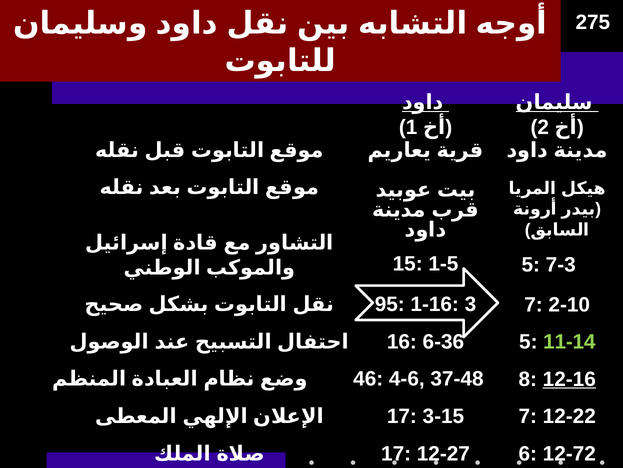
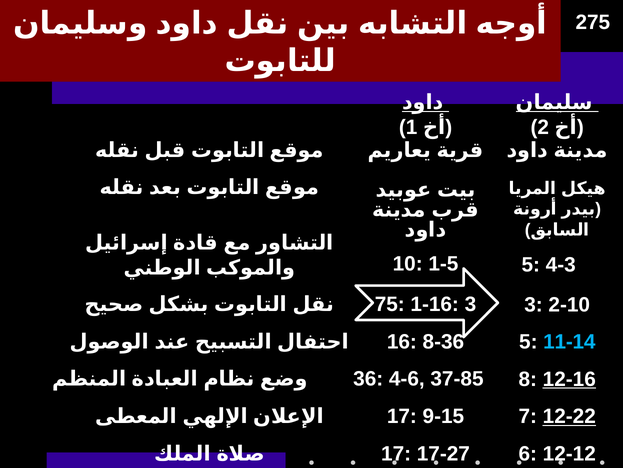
15: 15 -> 10
7-3: 7-3 -> 4-3
95: 95 -> 75
7 at (534, 304): 7 -> 3
6-36: 6-36 -> 8-36
11-14 colour: light green -> light blue
46: 46 -> 36
37-48: 37-48 -> 37-85
3-15: 3-15 -> 9-15
12-22 underline: none -> present
12-27: 12-27 -> 17-27
12-72: 12-72 -> 12-12
